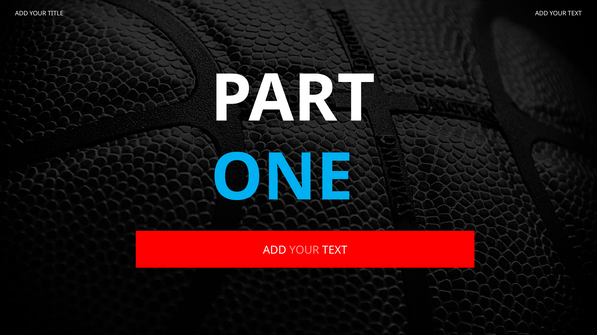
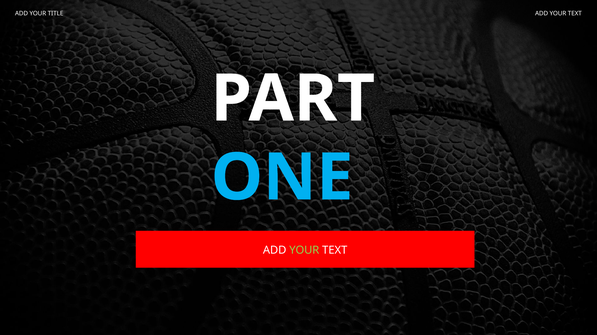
YOUR at (304, 250) colour: pink -> light green
